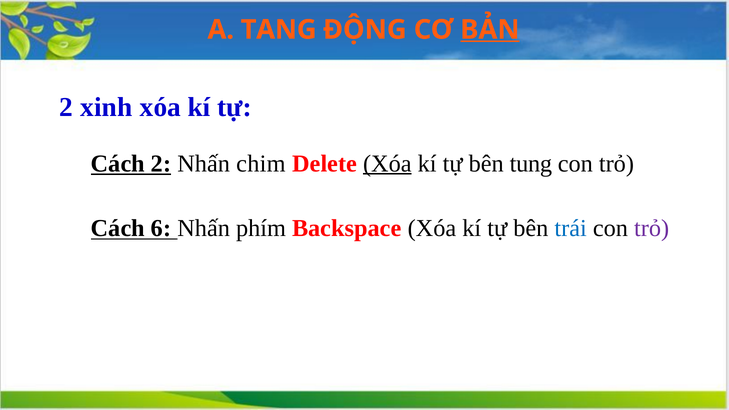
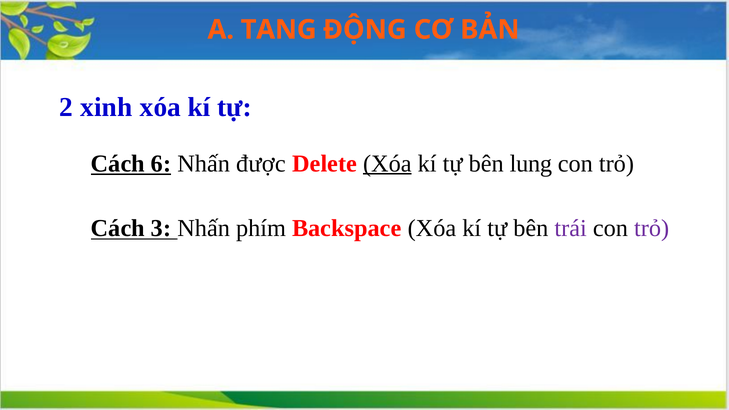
BẢN underline: present -> none
Cách 2: 2 -> 6
chim: chim -> được
tung: tung -> lung
6: 6 -> 3
trái colour: blue -> purple
